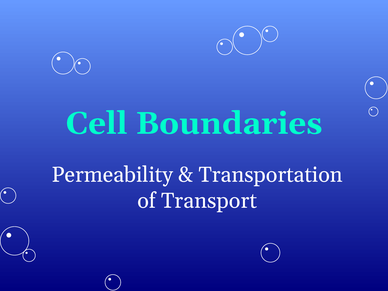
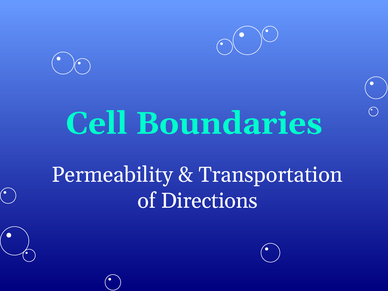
Transport: Transport -> Directions
